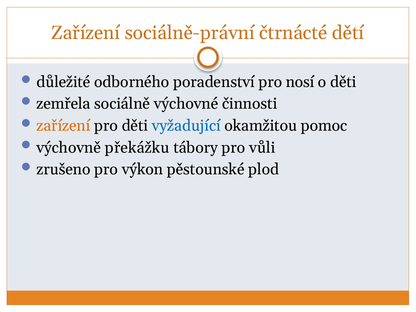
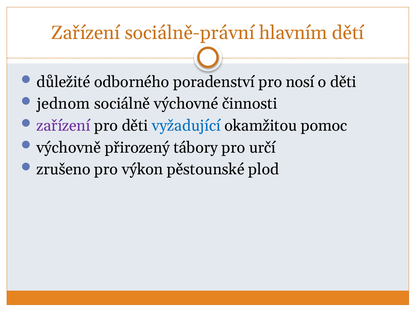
čtrnácté: čtrnácté -> hlavním
zemřela: zemřela -> jednom
zařízení at (63, 126) colour: orange -> purple
překážku: překážku -> přirozený
vůli: vůli -> určí
